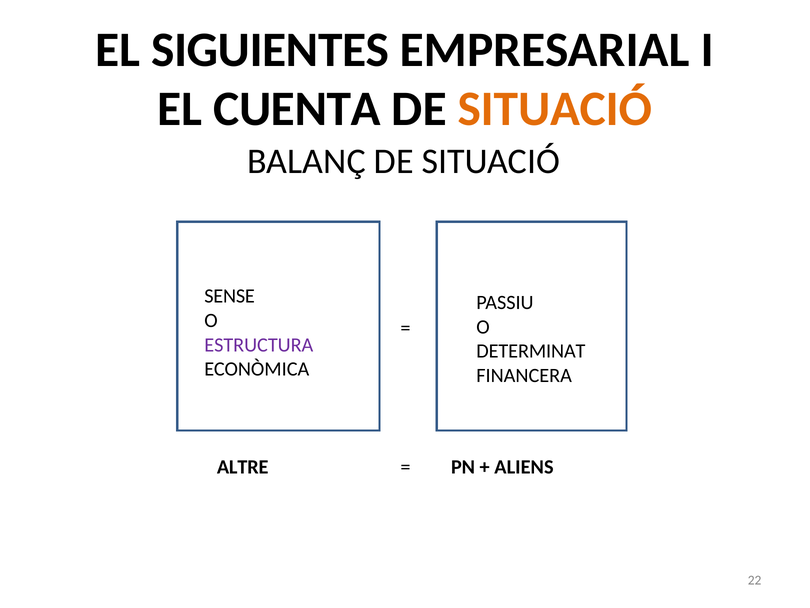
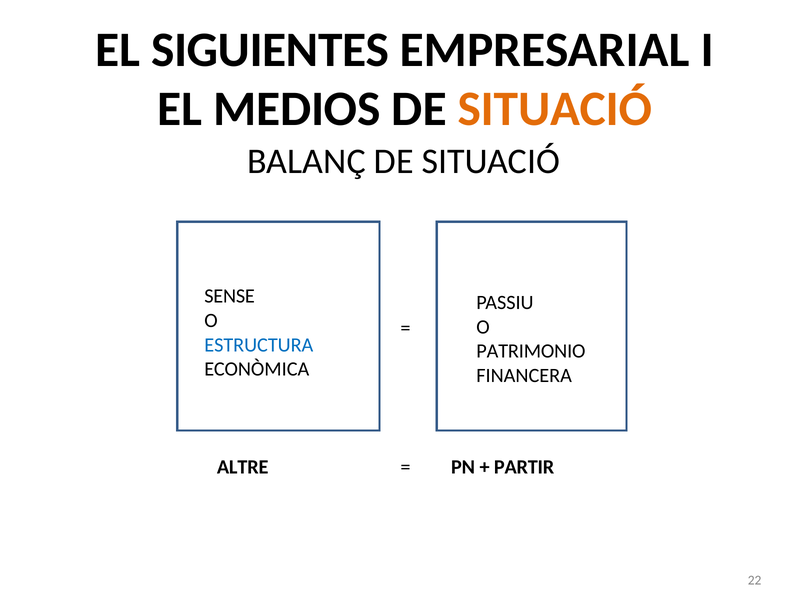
CUENTA: CUENTA -> MEDIOS
ESTRUCTURA colour: purple -> blue
DETERMINAT: DETERMINAT -> PATRIMONIO
ALIENS: ALIENS -> PARTIR
